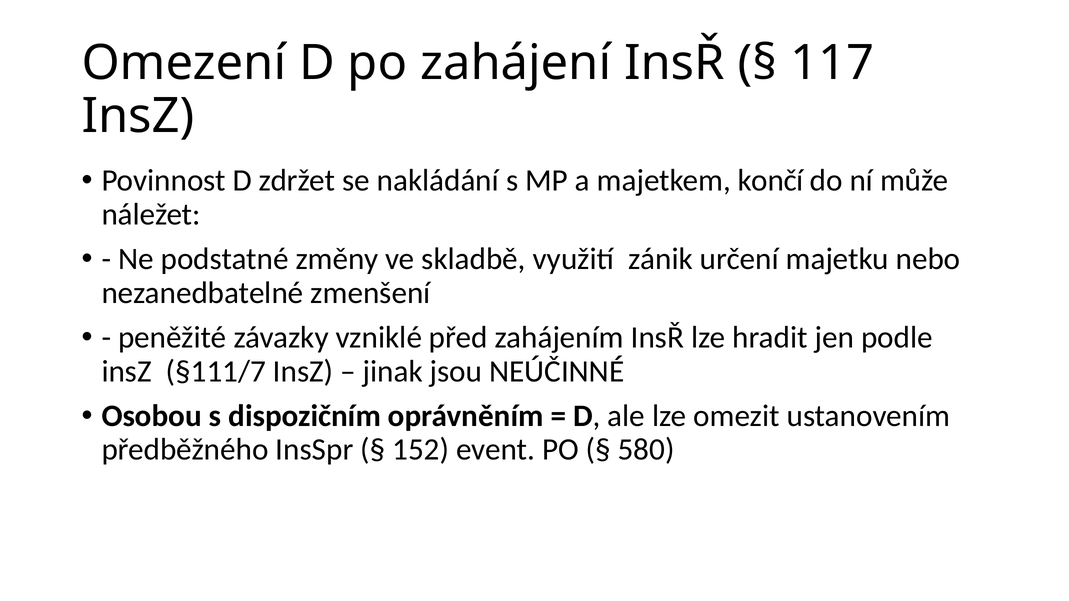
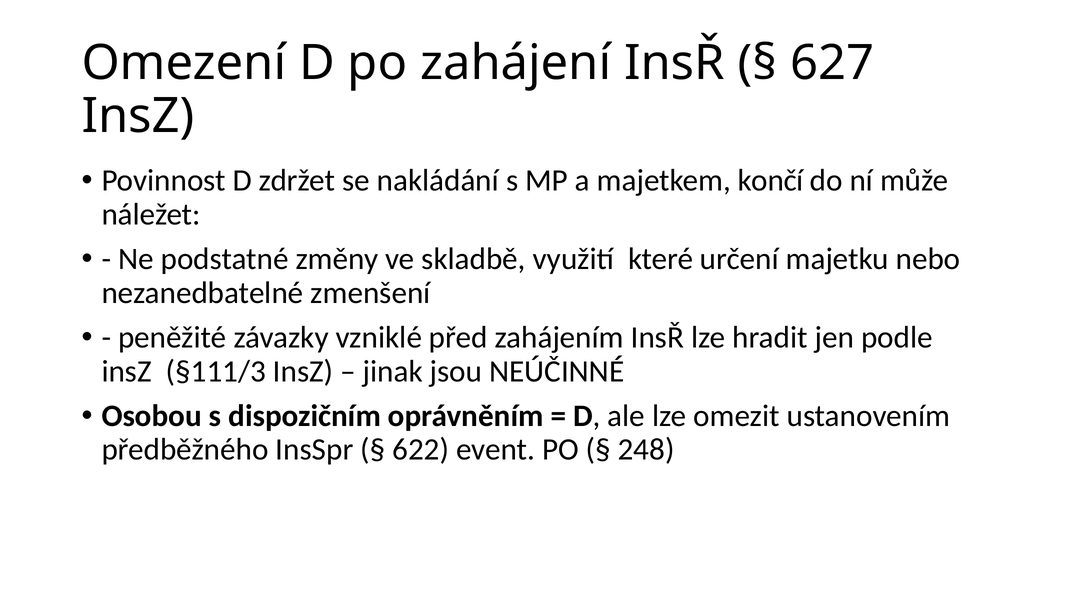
117: 117 -> 627
zánik: zánik -> které
§111/7: §111/7 -> §111/3
152: 152 -> 622
580: 580 -> 248
